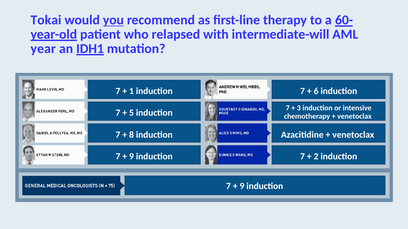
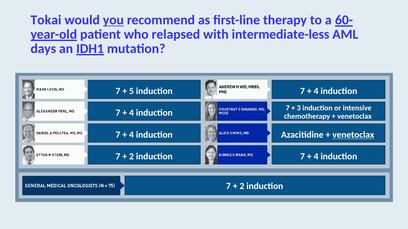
intermediate-will: intermediate-will -> intermediate-less
year: year -> days
1: 1 -> 5
6 at (316, 91): 6 -> 4
5 at (131, 113): 5 -> 4
8 at (131, 135): 8 -> 4
venetoclax at (353, 135) underline: none -> present
9 at (131, 157): 9 -> 2
2 at (316, 157): 2 -> 4
9 at (242, 186): 9 -> 2
